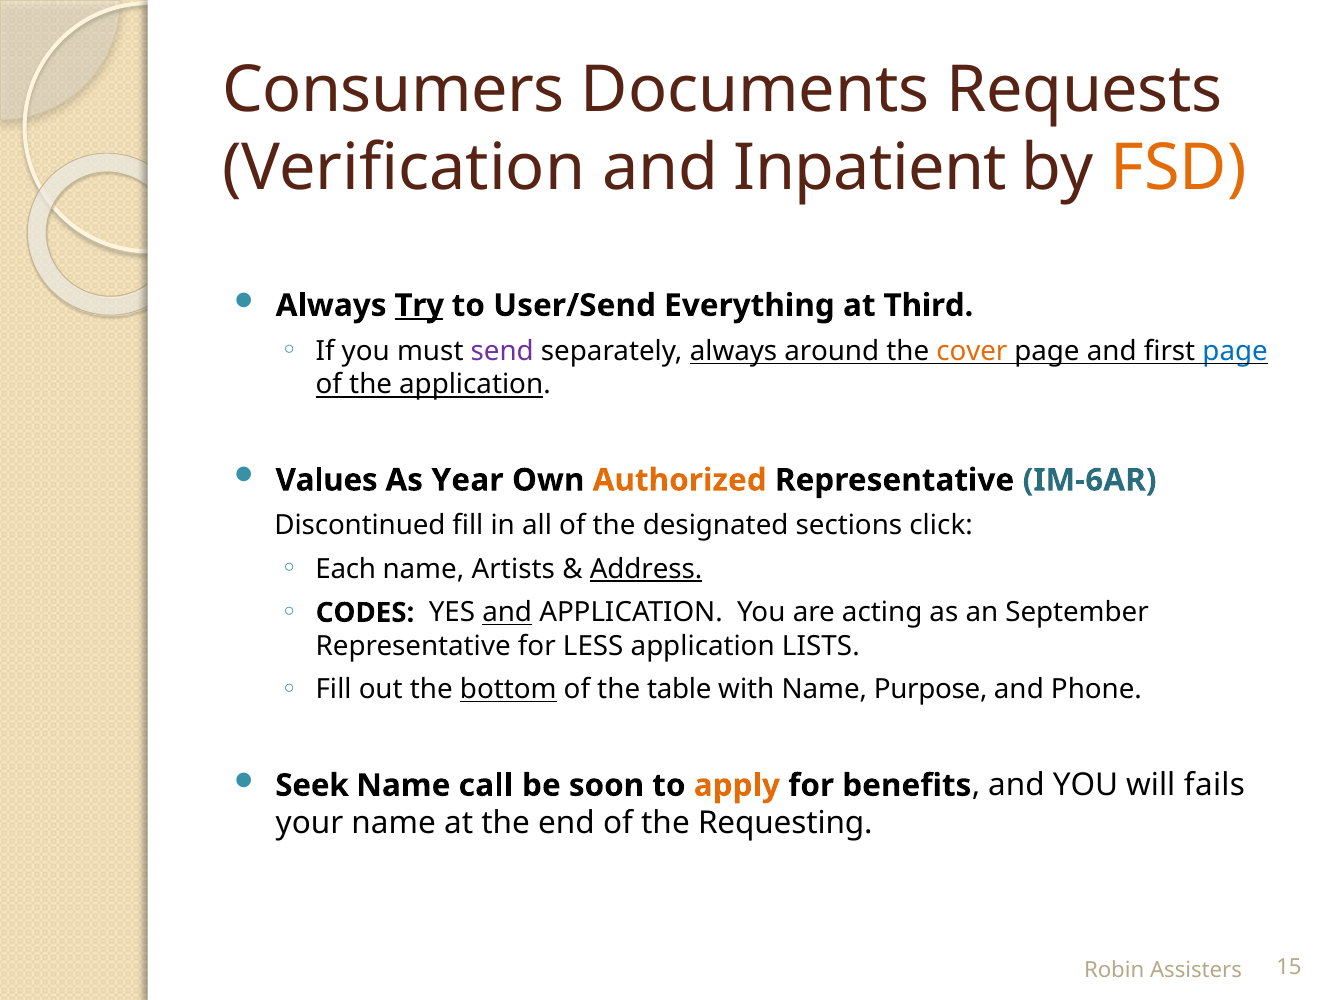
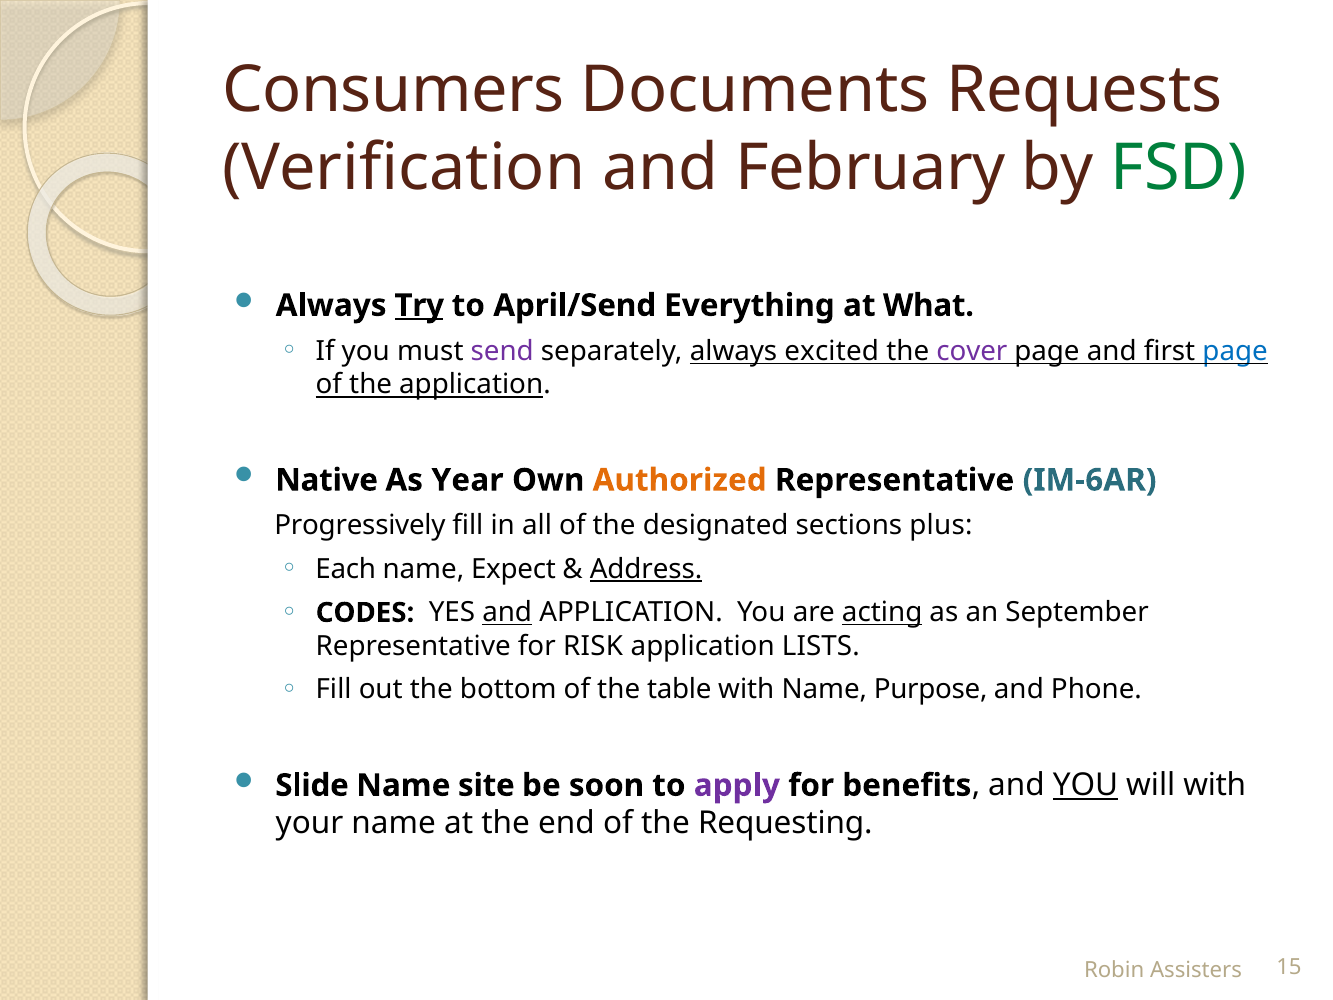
Inpatient: Inpatient -> February
FSD colour: orange -> green
User/Send: User/Send -> April/Send
Third: Third -> What
around: around -> excited
cover colour: orange -> purple
Values: Values -> Native
Discontinued: Discontinued -> Progressively
click: click -> plus
Artists: Artists -> Expect
acting underline: none -> present
LESS: LESS -> RISK
bottom underline: present -> none
Seek: Seek -> Slide
call: call -> site
apply colour: orange -> purple
YOU at (1086, 785) underline: none -> present
will fails: fails -> with
